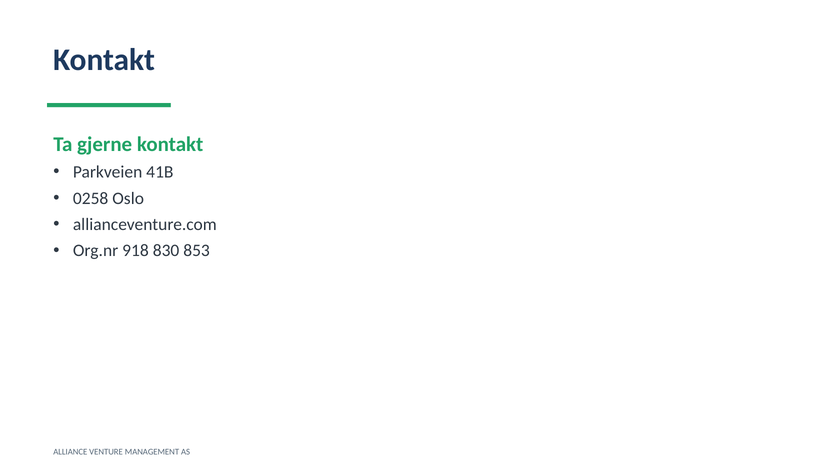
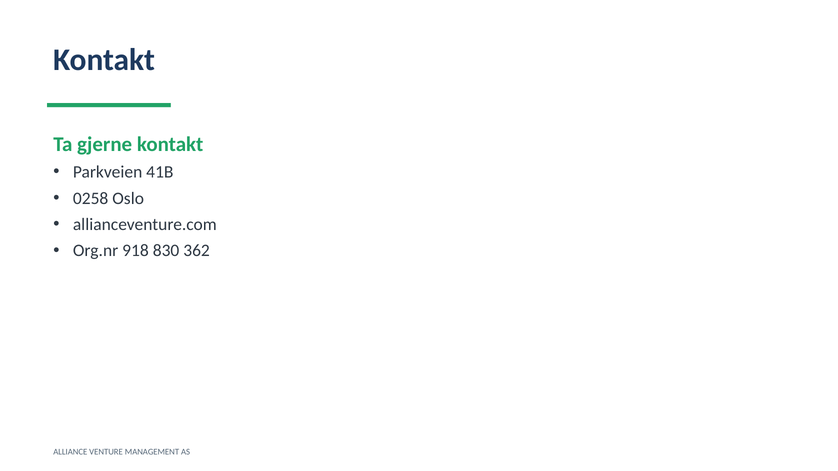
853: 853 -> 362
